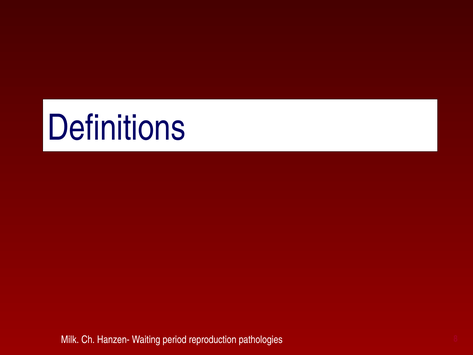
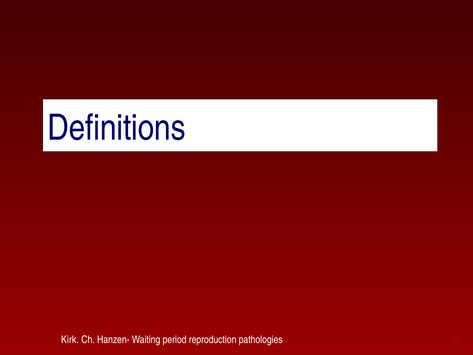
Milk: Milk -> Kirk
